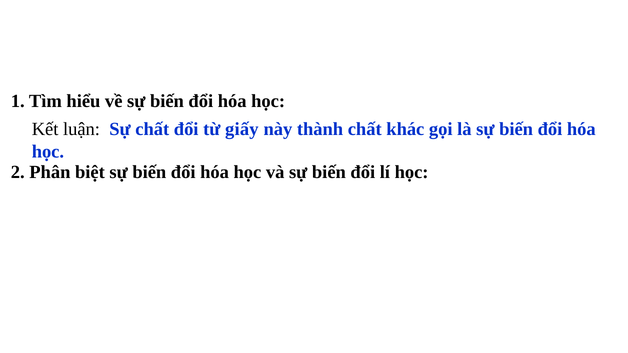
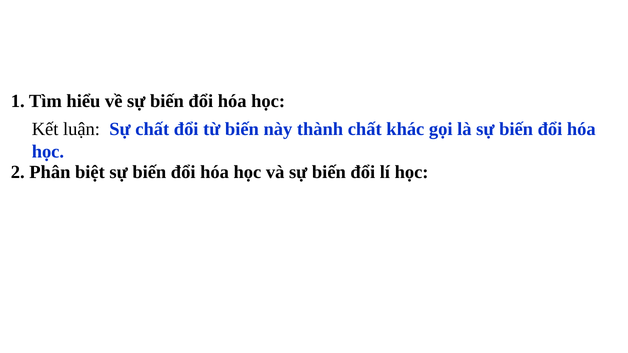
từ giấy: giấy -> biến
